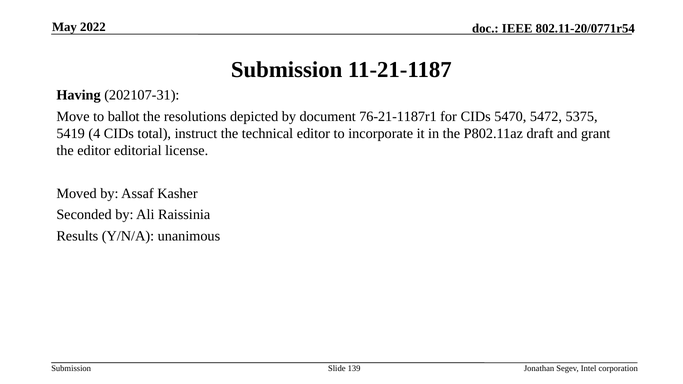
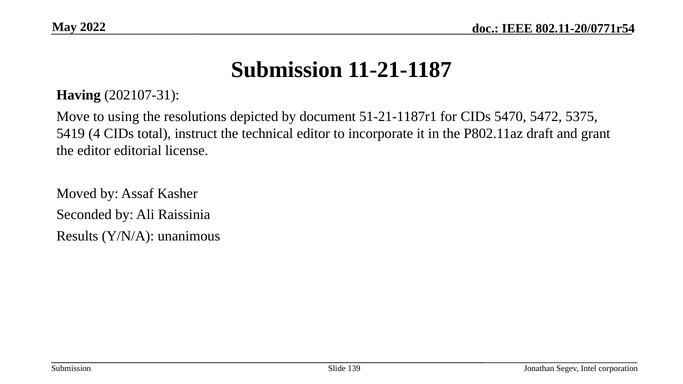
ballot: ballot -> using
76-21-1187r1: 76-21-1187r1 -> 51-21-1187r1
